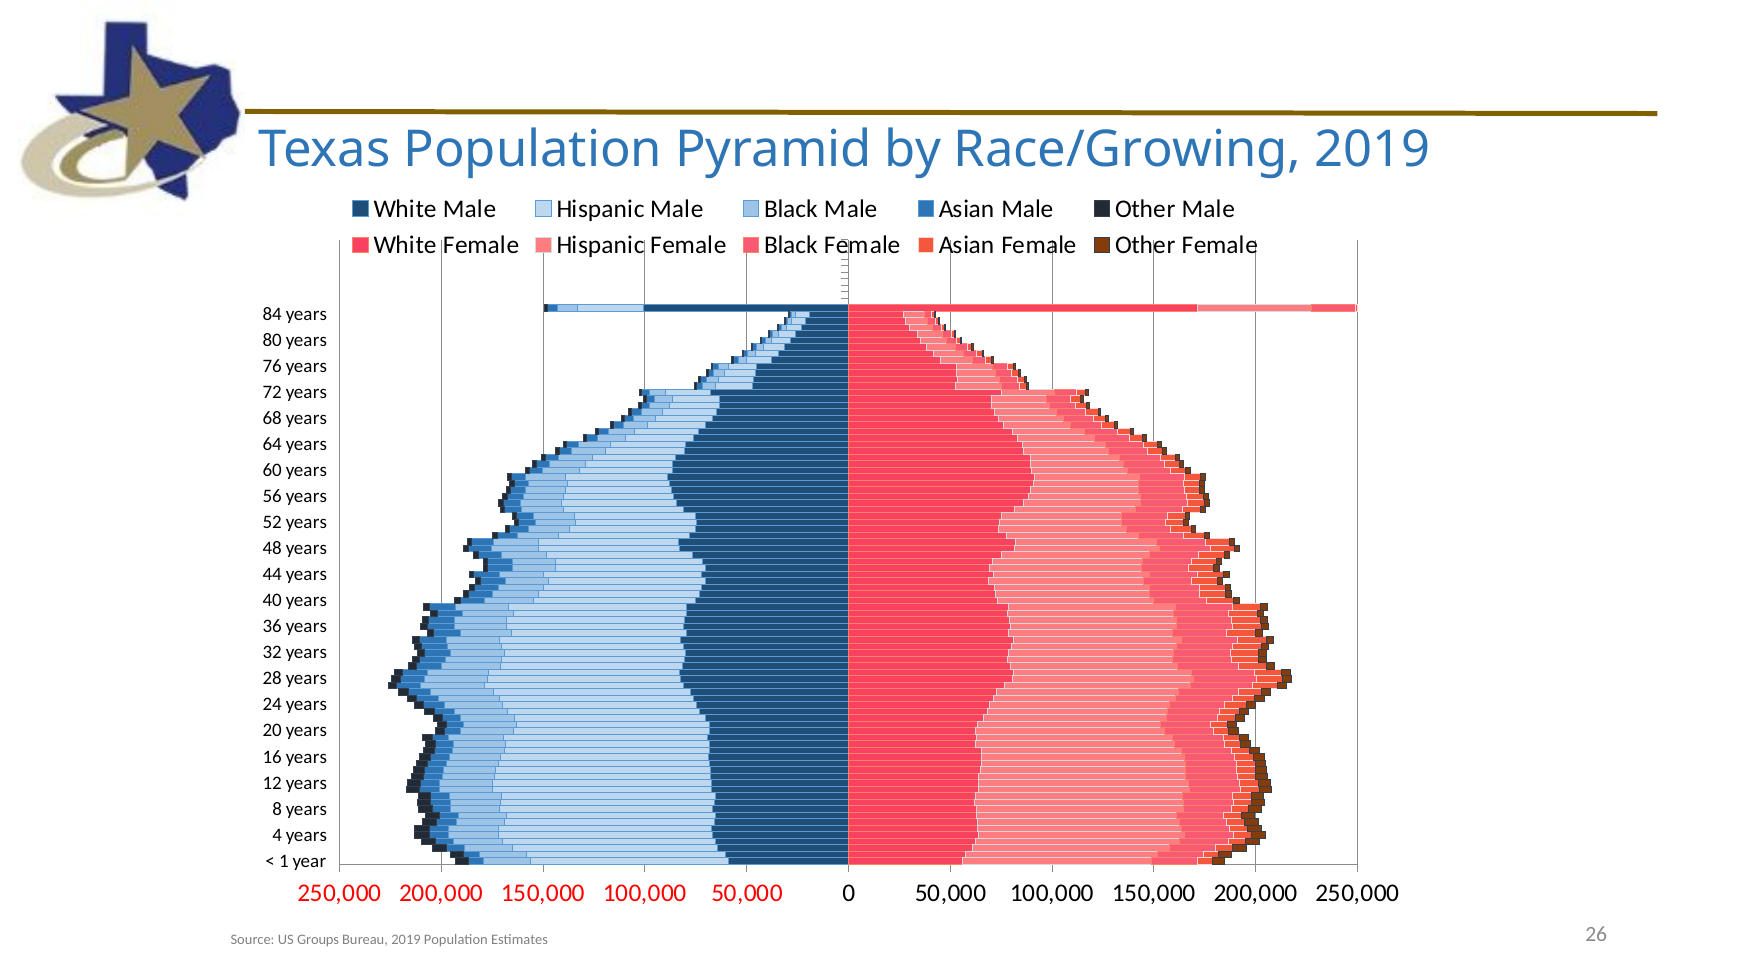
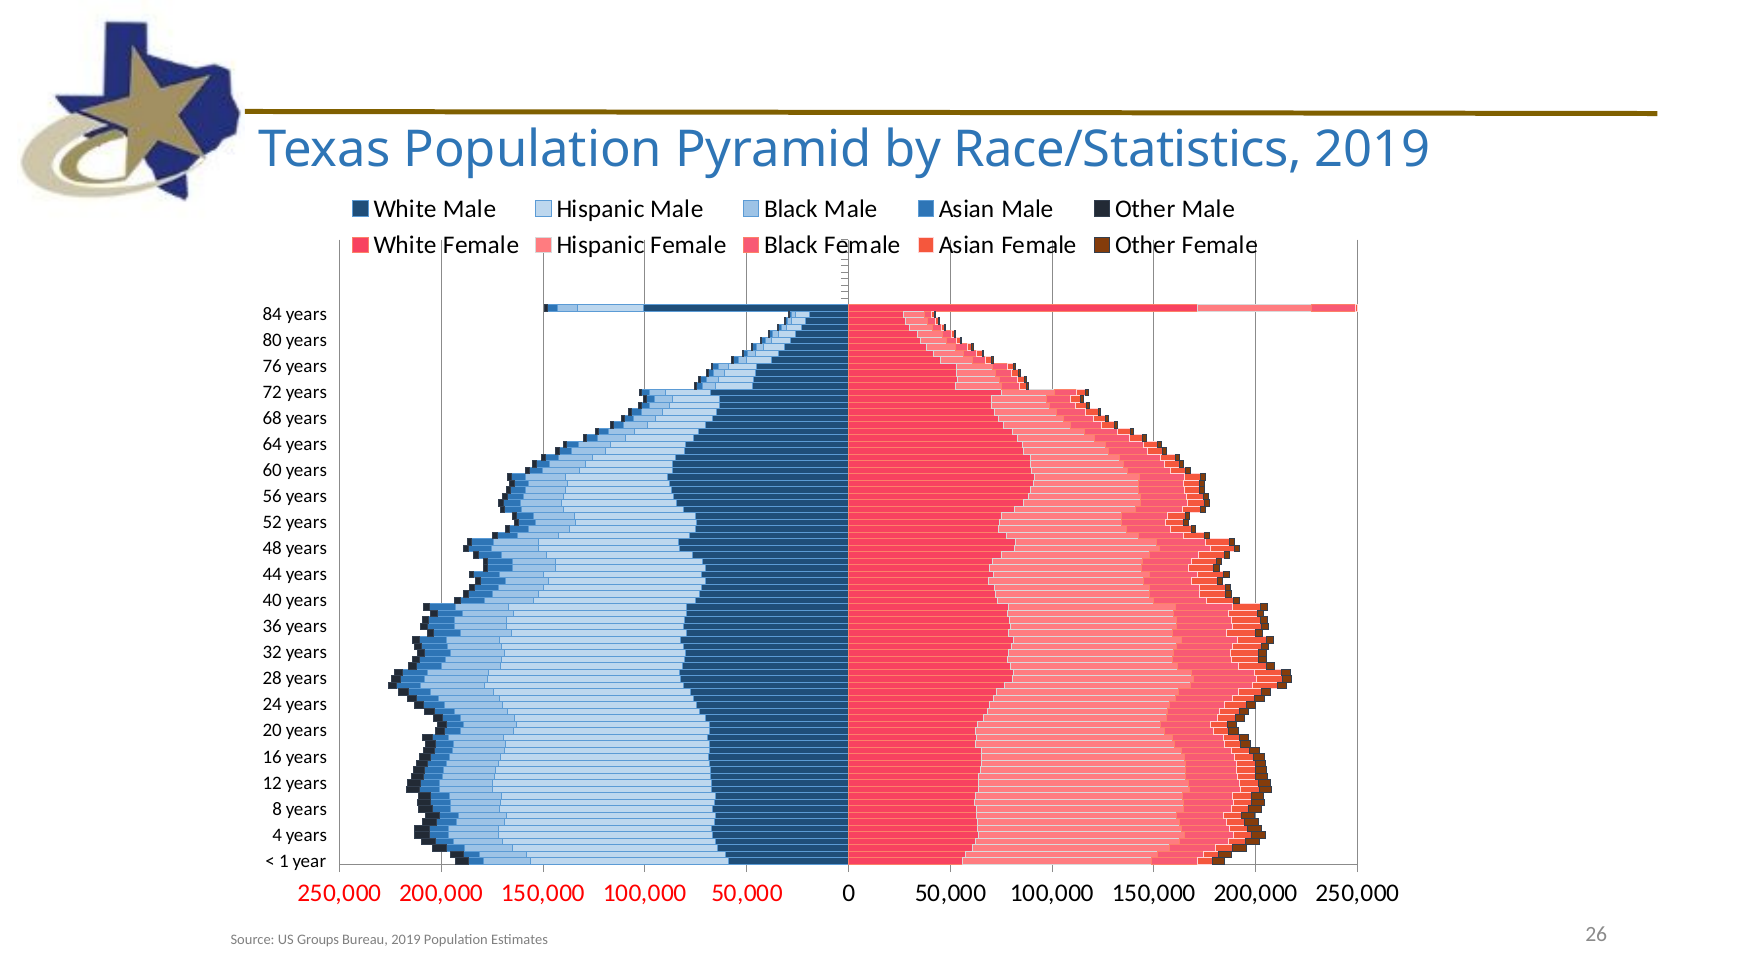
Race/Growing: Race/Growing -> Race/Statistics
